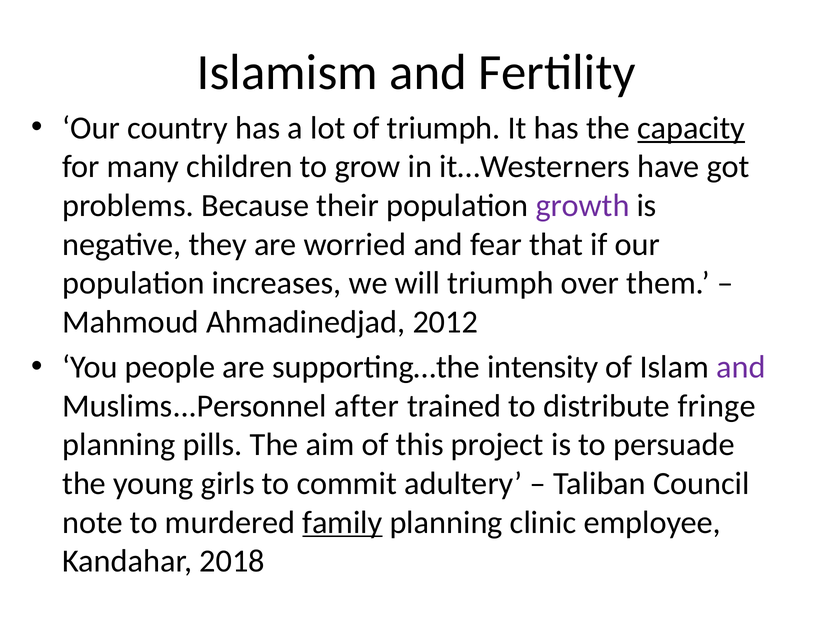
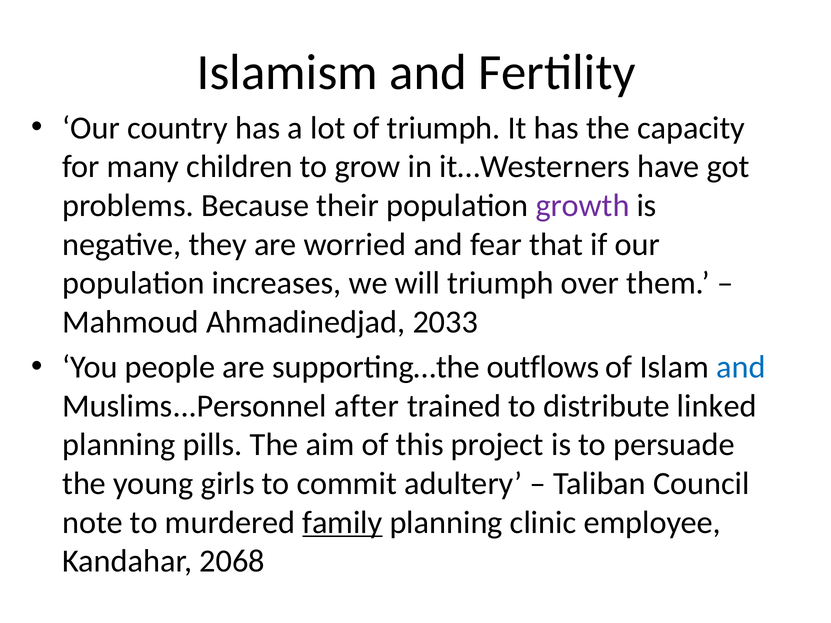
capacity underline: present -> none
2012: 2012 -> 2033
intensity: intensity -> outflows
and at (741, 367) colour: purple -> blue
fringe: fringe -> linked
2018: 2018 -> 2068
